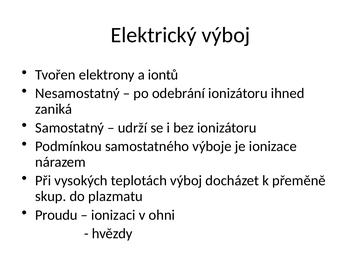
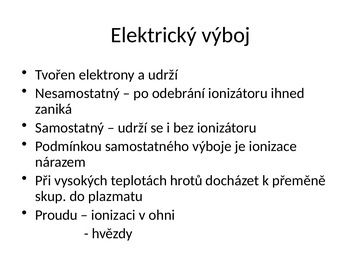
a iontů: iontů -> udrží
teplotách výboj: výboj -> hrotů
